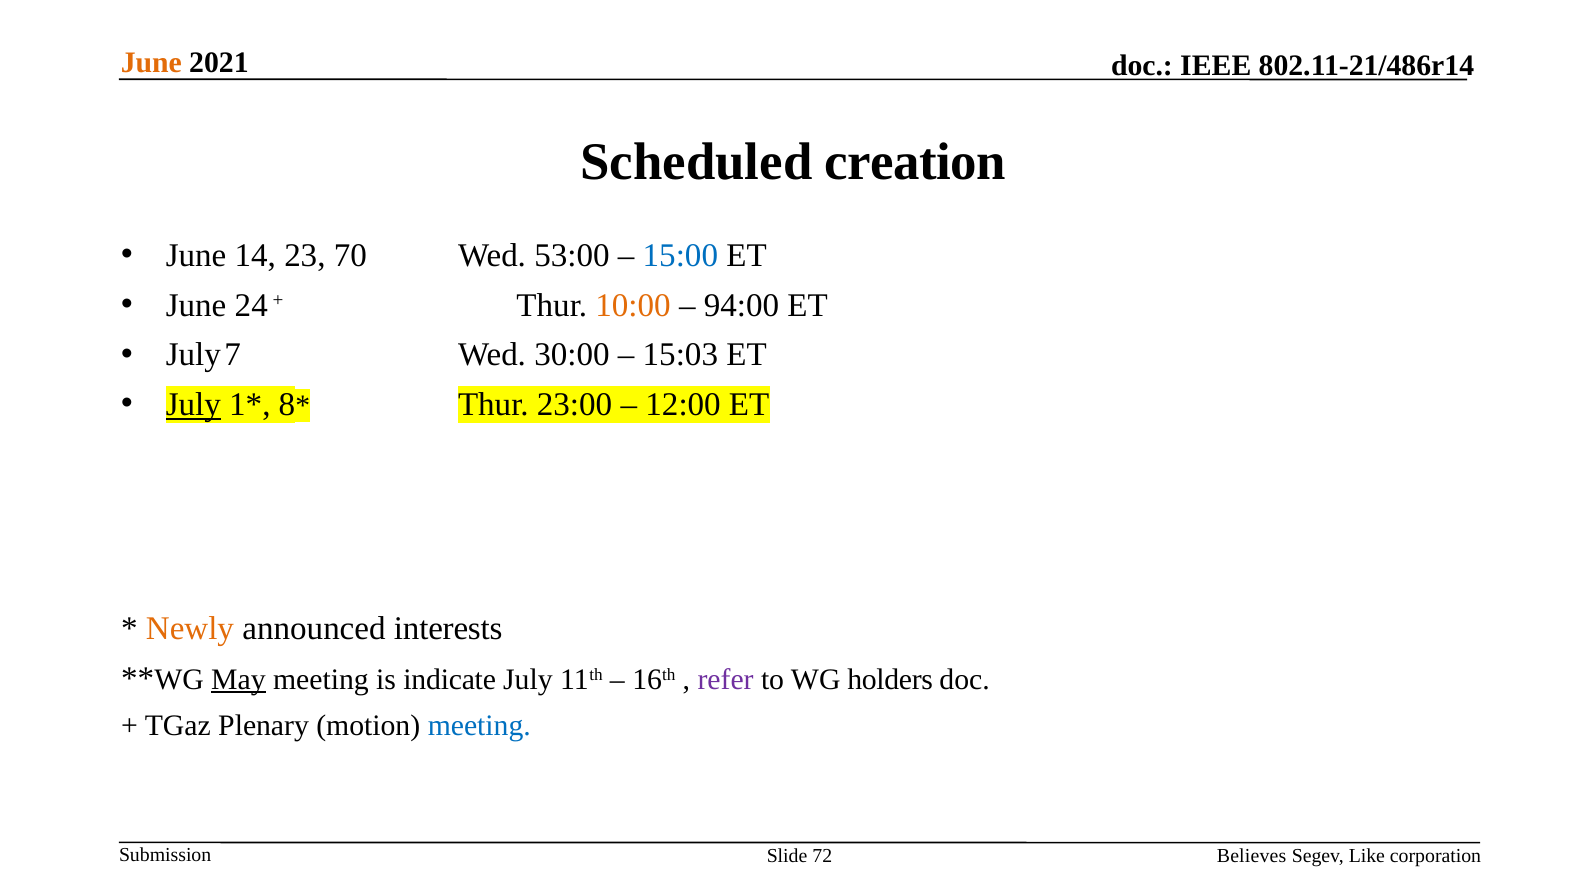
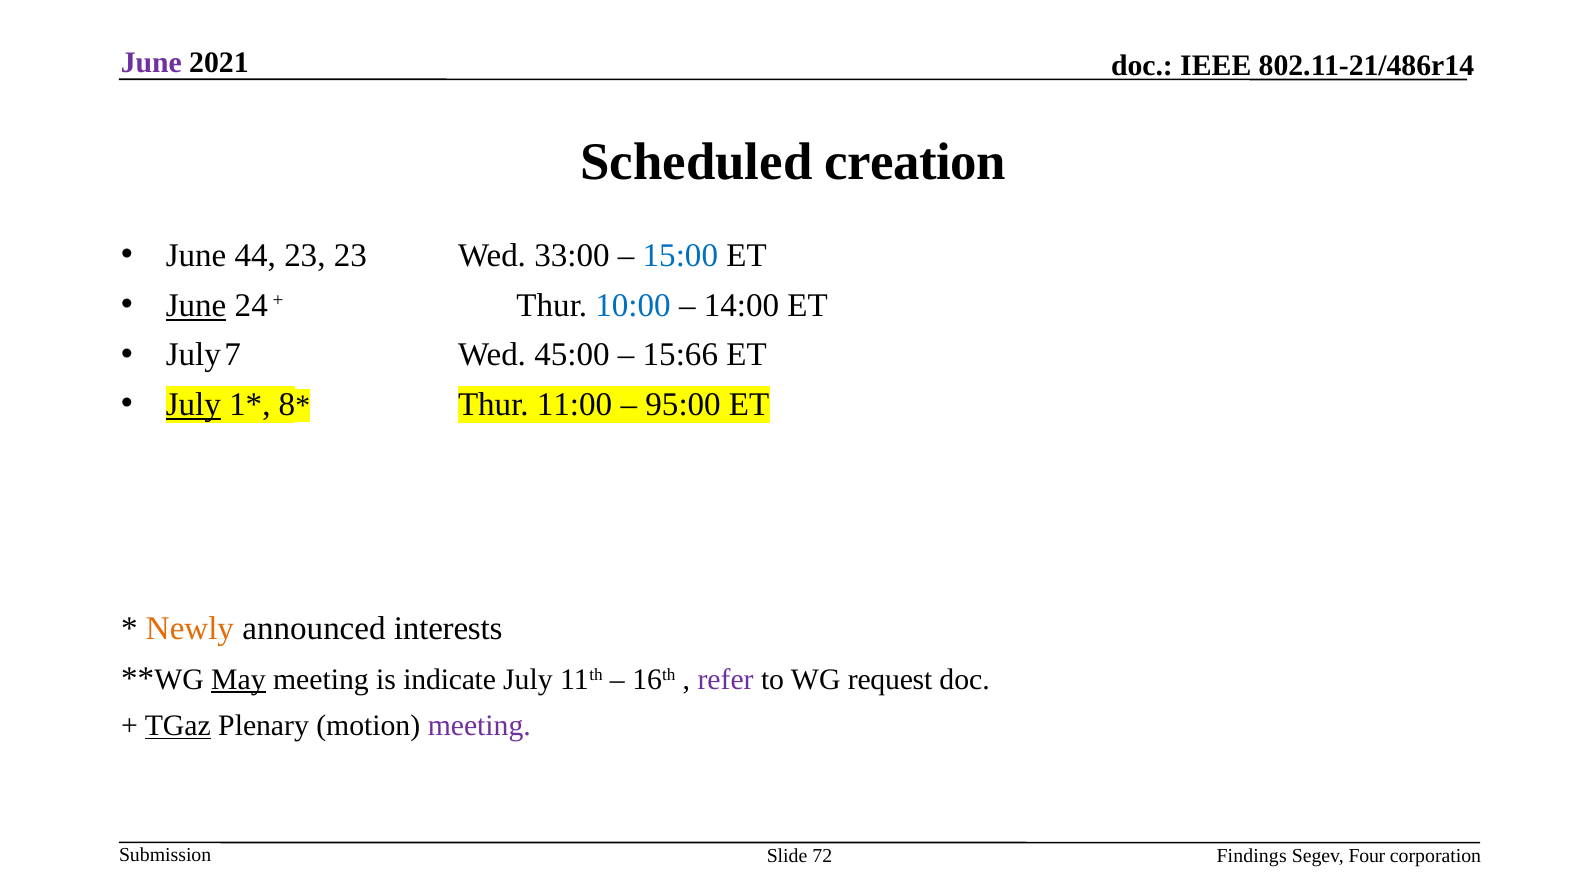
June at (151, 63) colour: orange -> purple
14: 14 -> 44
23 70: 70 -> 23
53:00: 53:00 -> 33:00
June at (196, 306) underline: none -> present
10:00 colour: orange -> blue
94:00: 94:00 -> 14:00
30:00: 30:00 -> 45:00
15:03: 15:03 -> 15:66
23:00: 23:00 -> 11:00
12:00: 12:00 -> 95:00
holders: holders -> request
TGaz underline: none -> present
meeting at (479, 726) colour: blue -> purple
Believes: Believes -> Findings
Like: Like -> Four
